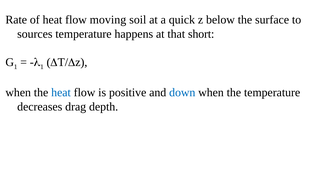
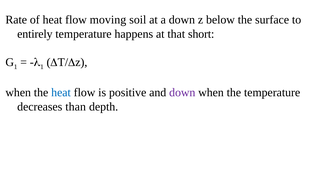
a quick: quick -> down
sources: sources -> entirely
down at (182, 92) colour: blue -> purple
drag: drag -> than
